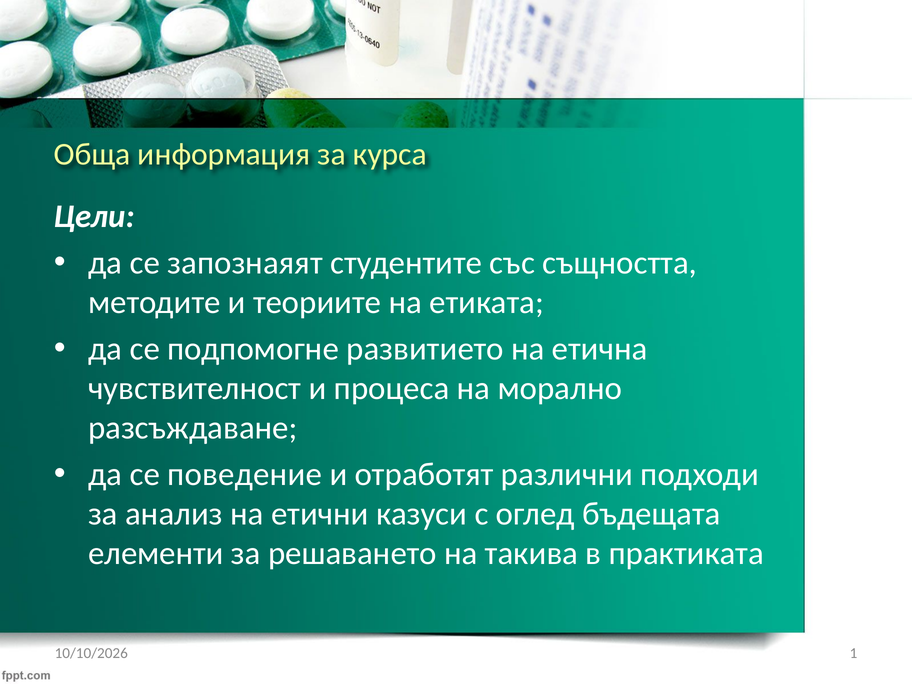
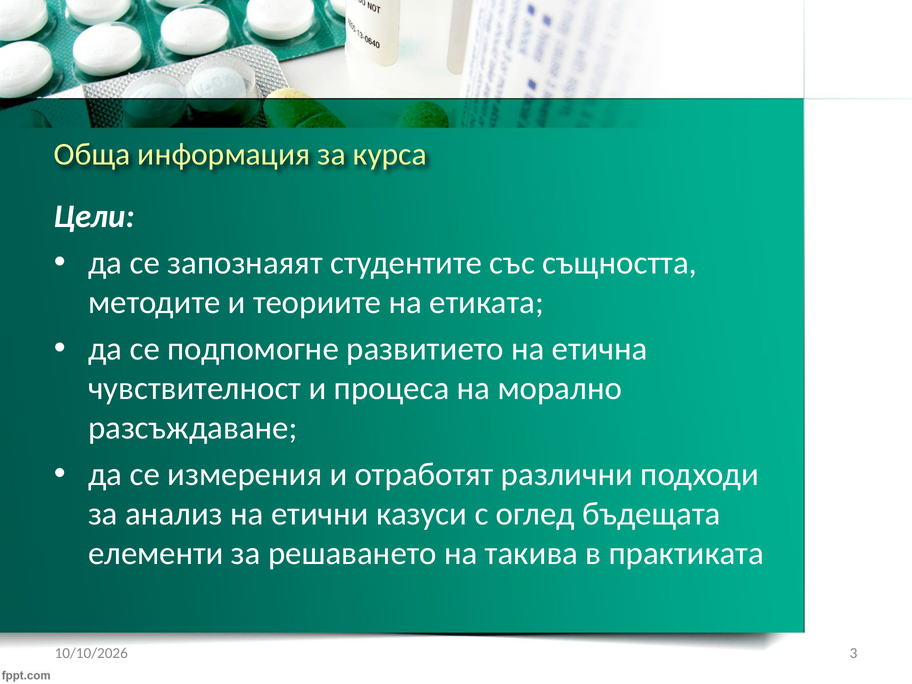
поведение: поведение -> измерения
1: 1 -> 3
